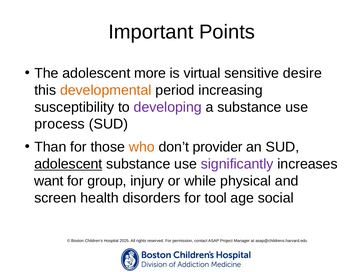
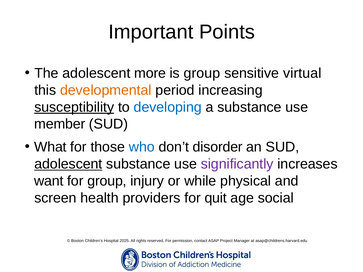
is virtual: virtual -> group
desire: desire -> virtual
susceptibility underline: none -> present
developing colour: purple -> blue
process: process -> member
Than: Than -> What
who colour: orange -> blue
provider: provider -> disorder
disorders: disorders -> providers
tool: tool -> quit
